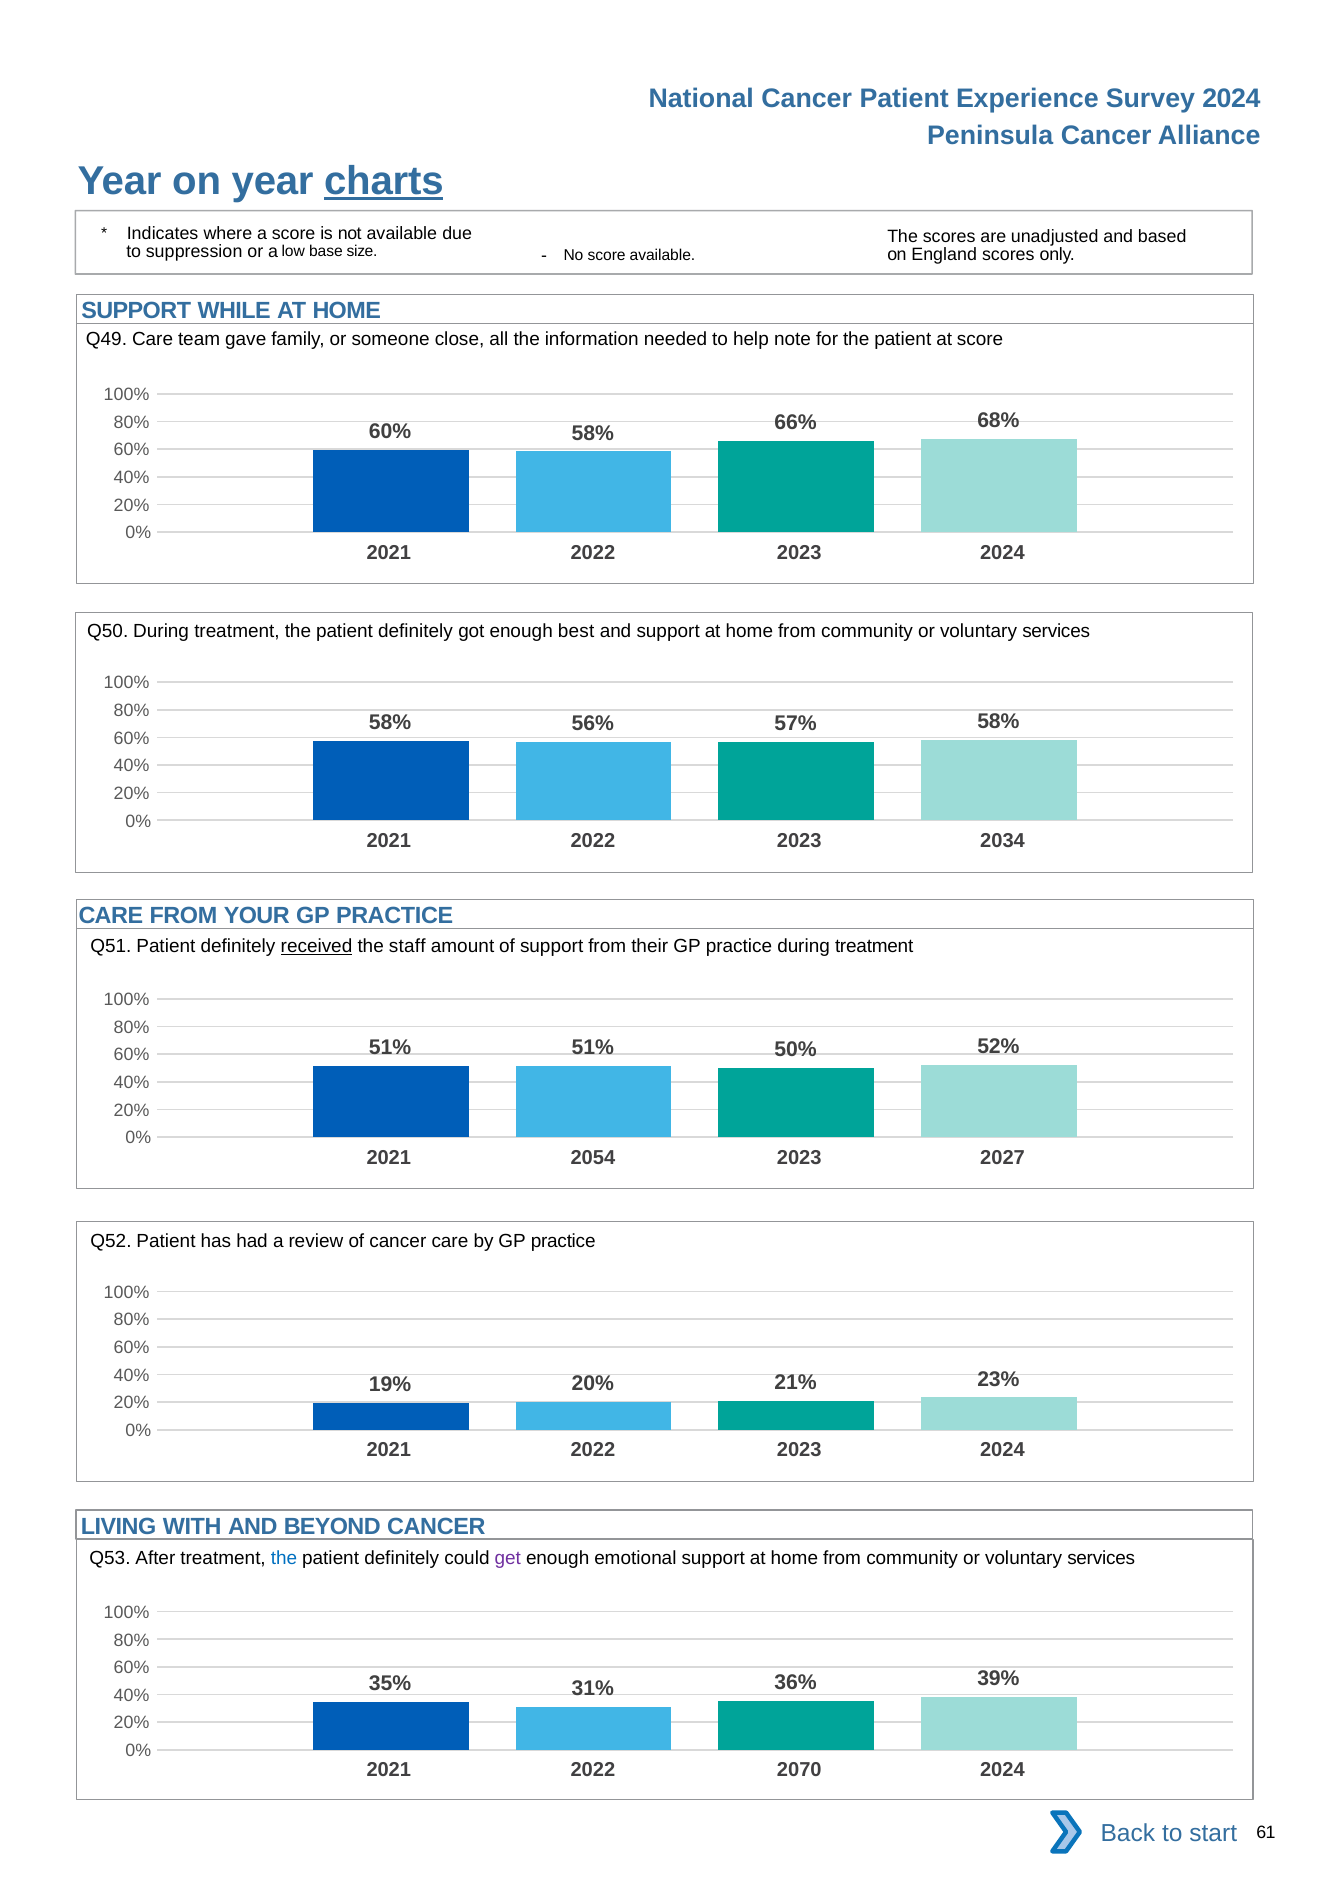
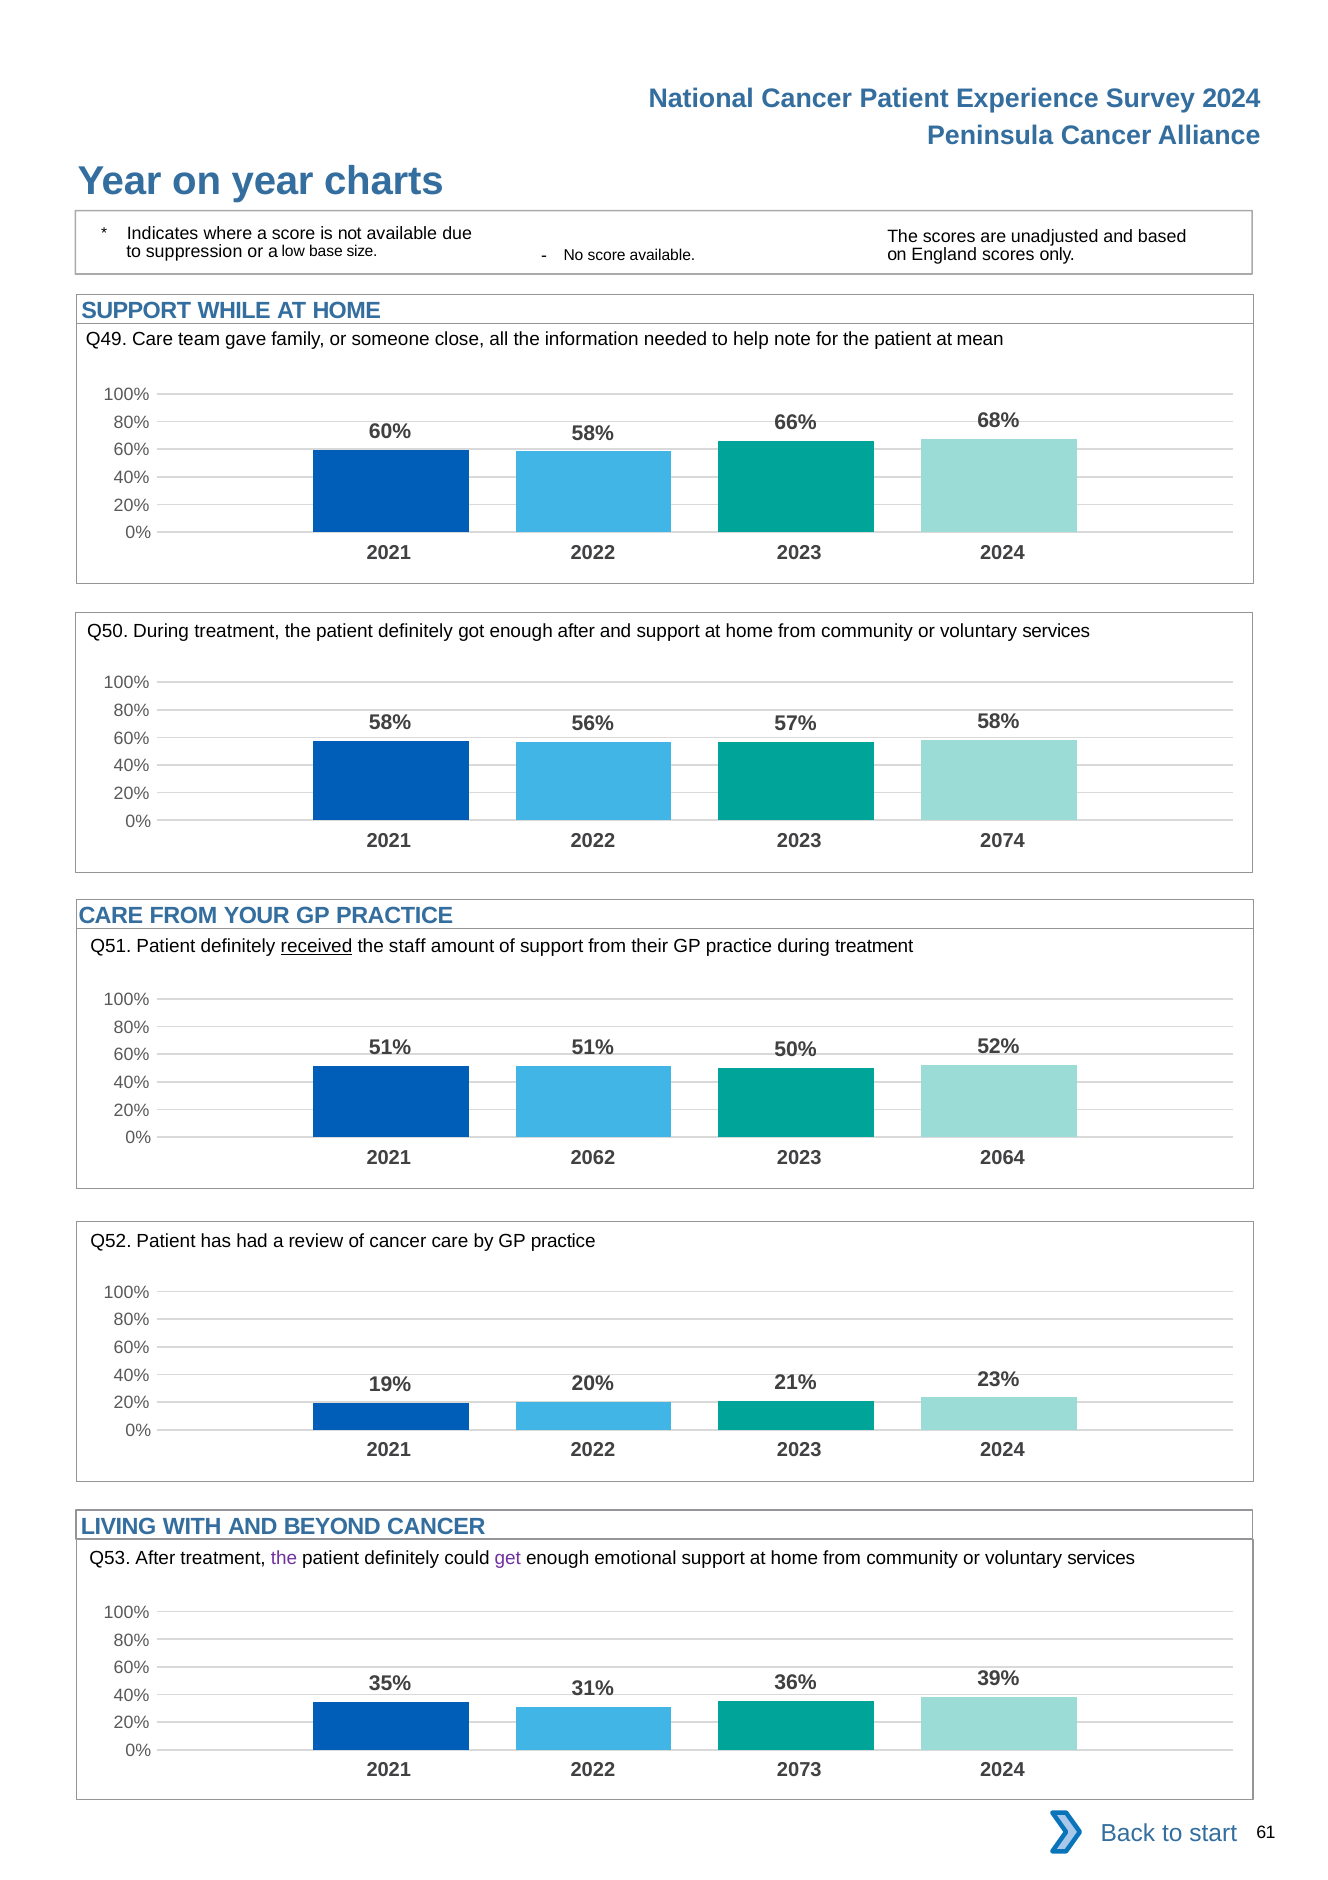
charts underline: present -> none
at score: score -> mean
enough best: best -> after
2034: 2034 -> 2074
2054: 2054 -> 2062
2027: 2027 -> 2064
the at (284, 1558) colour: blue -> purple
2070: 2070 -> 2073
